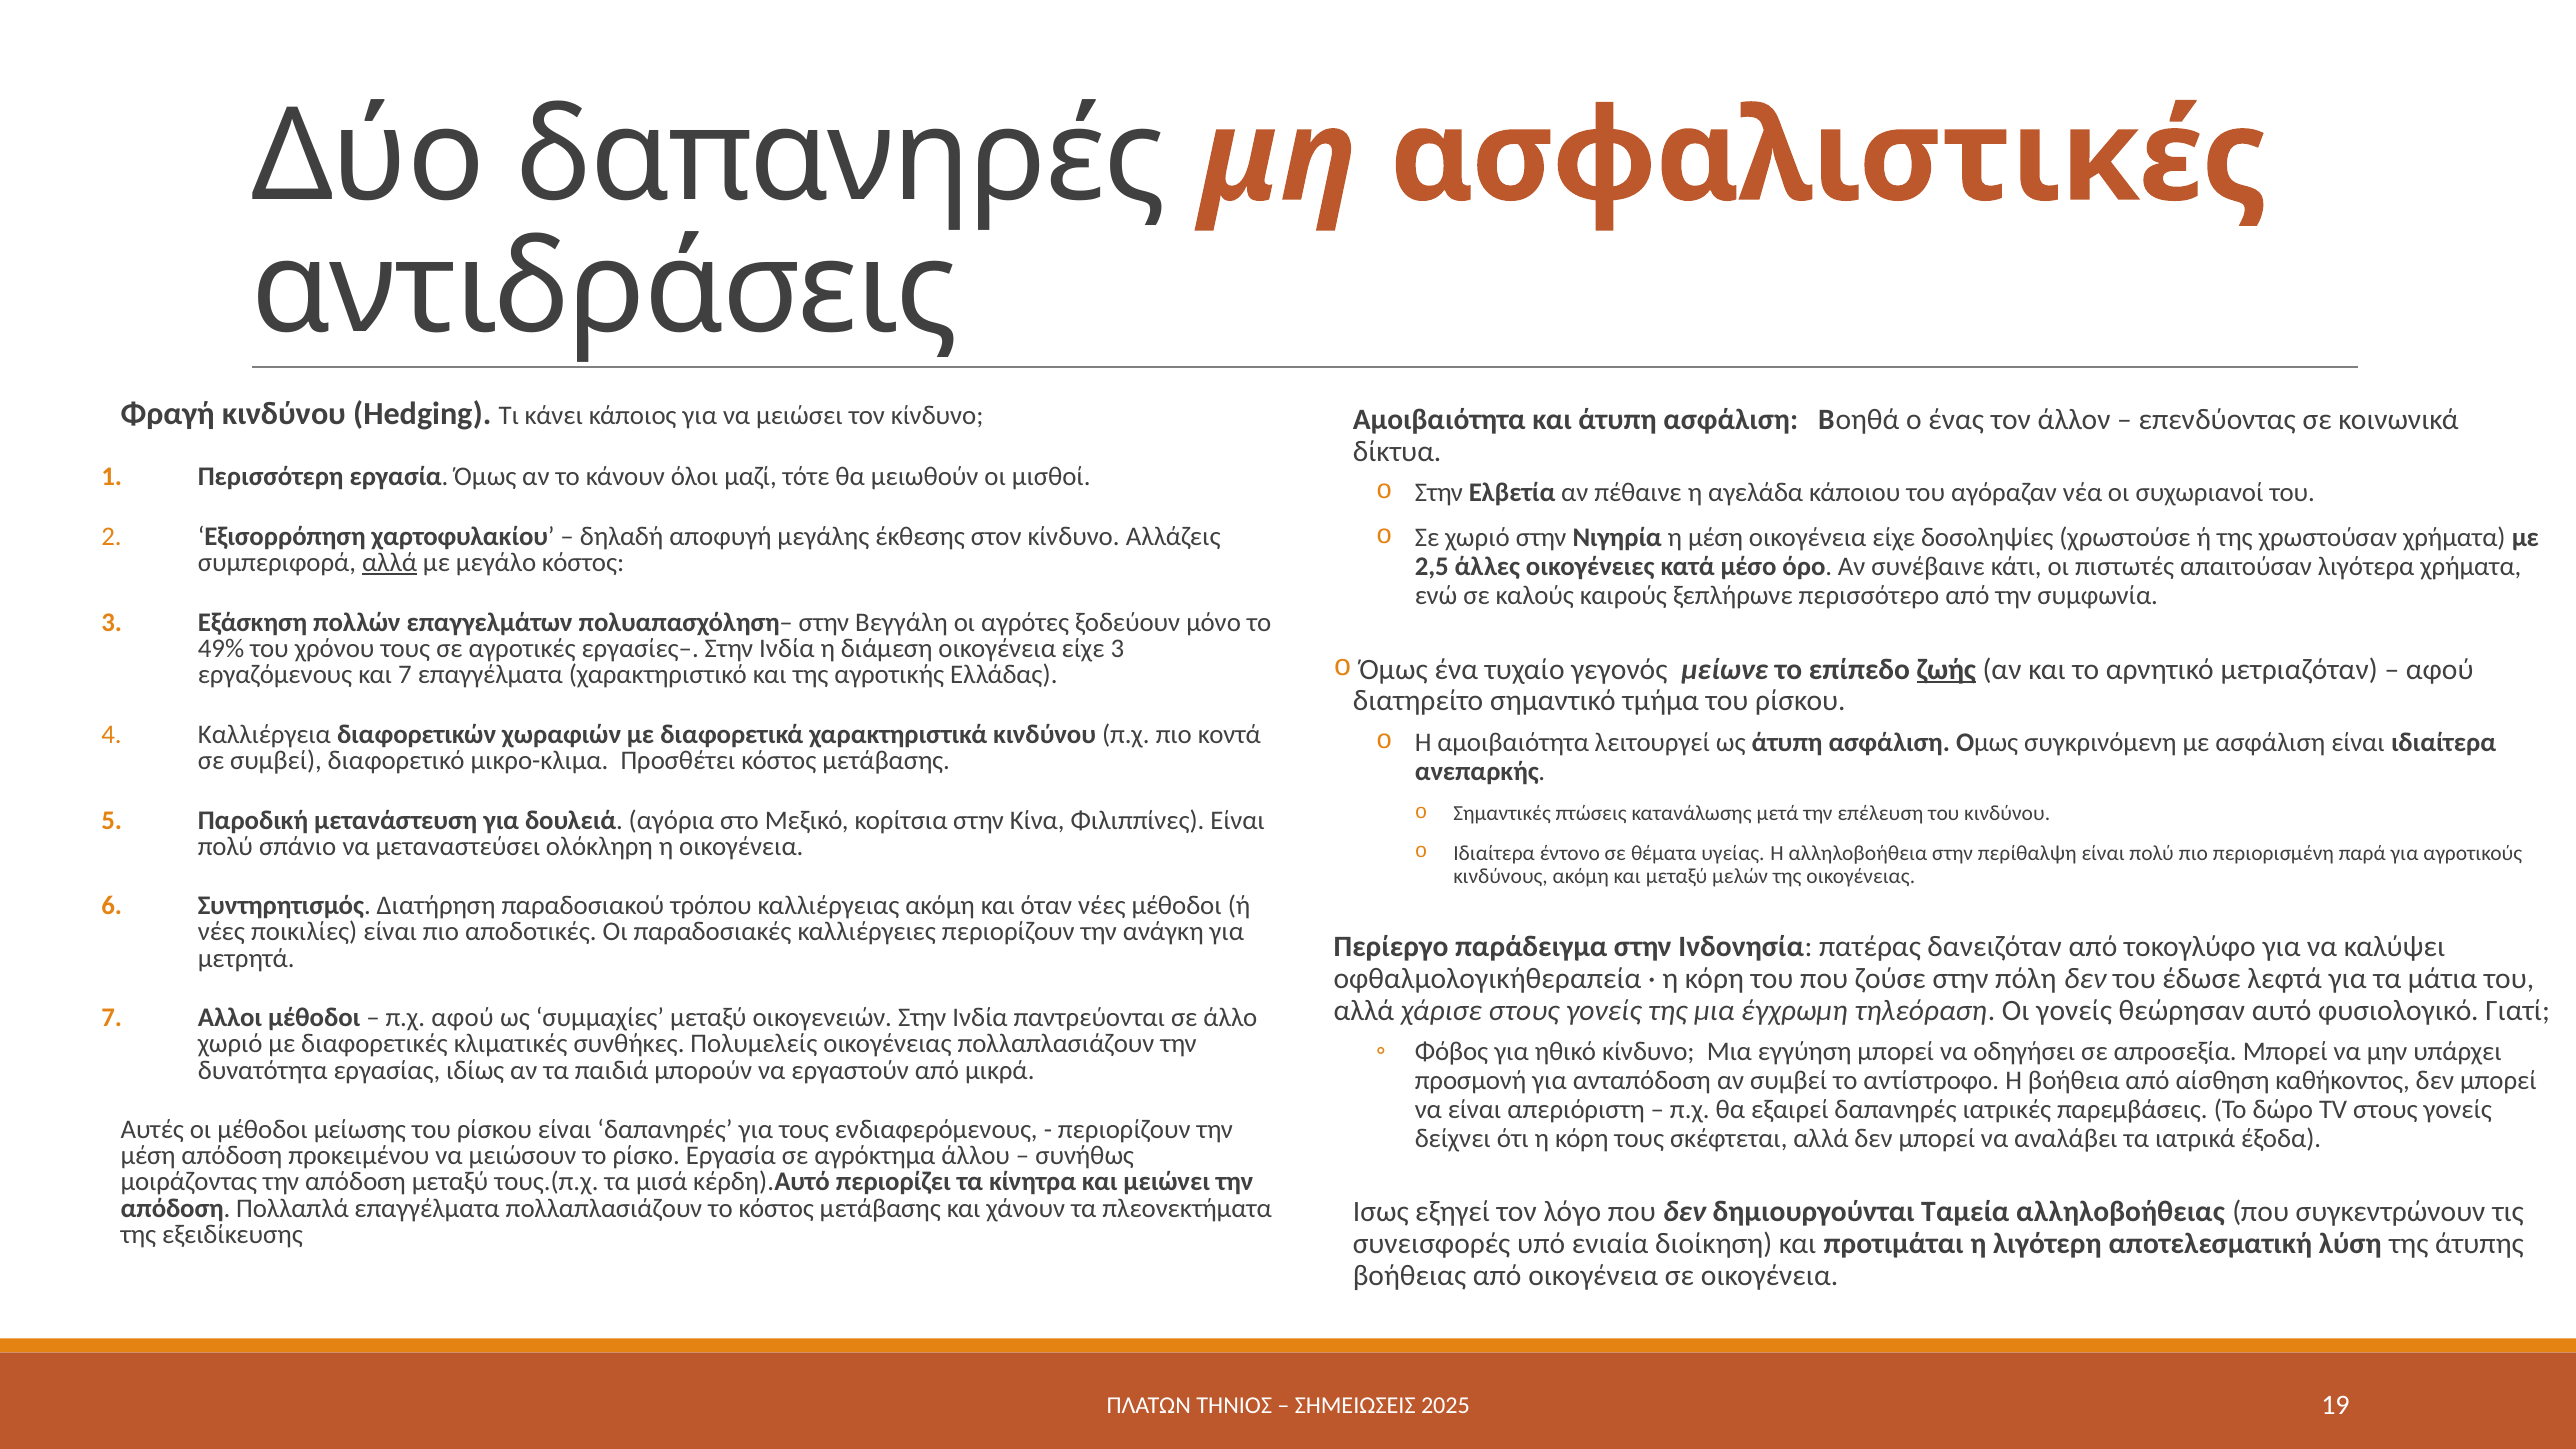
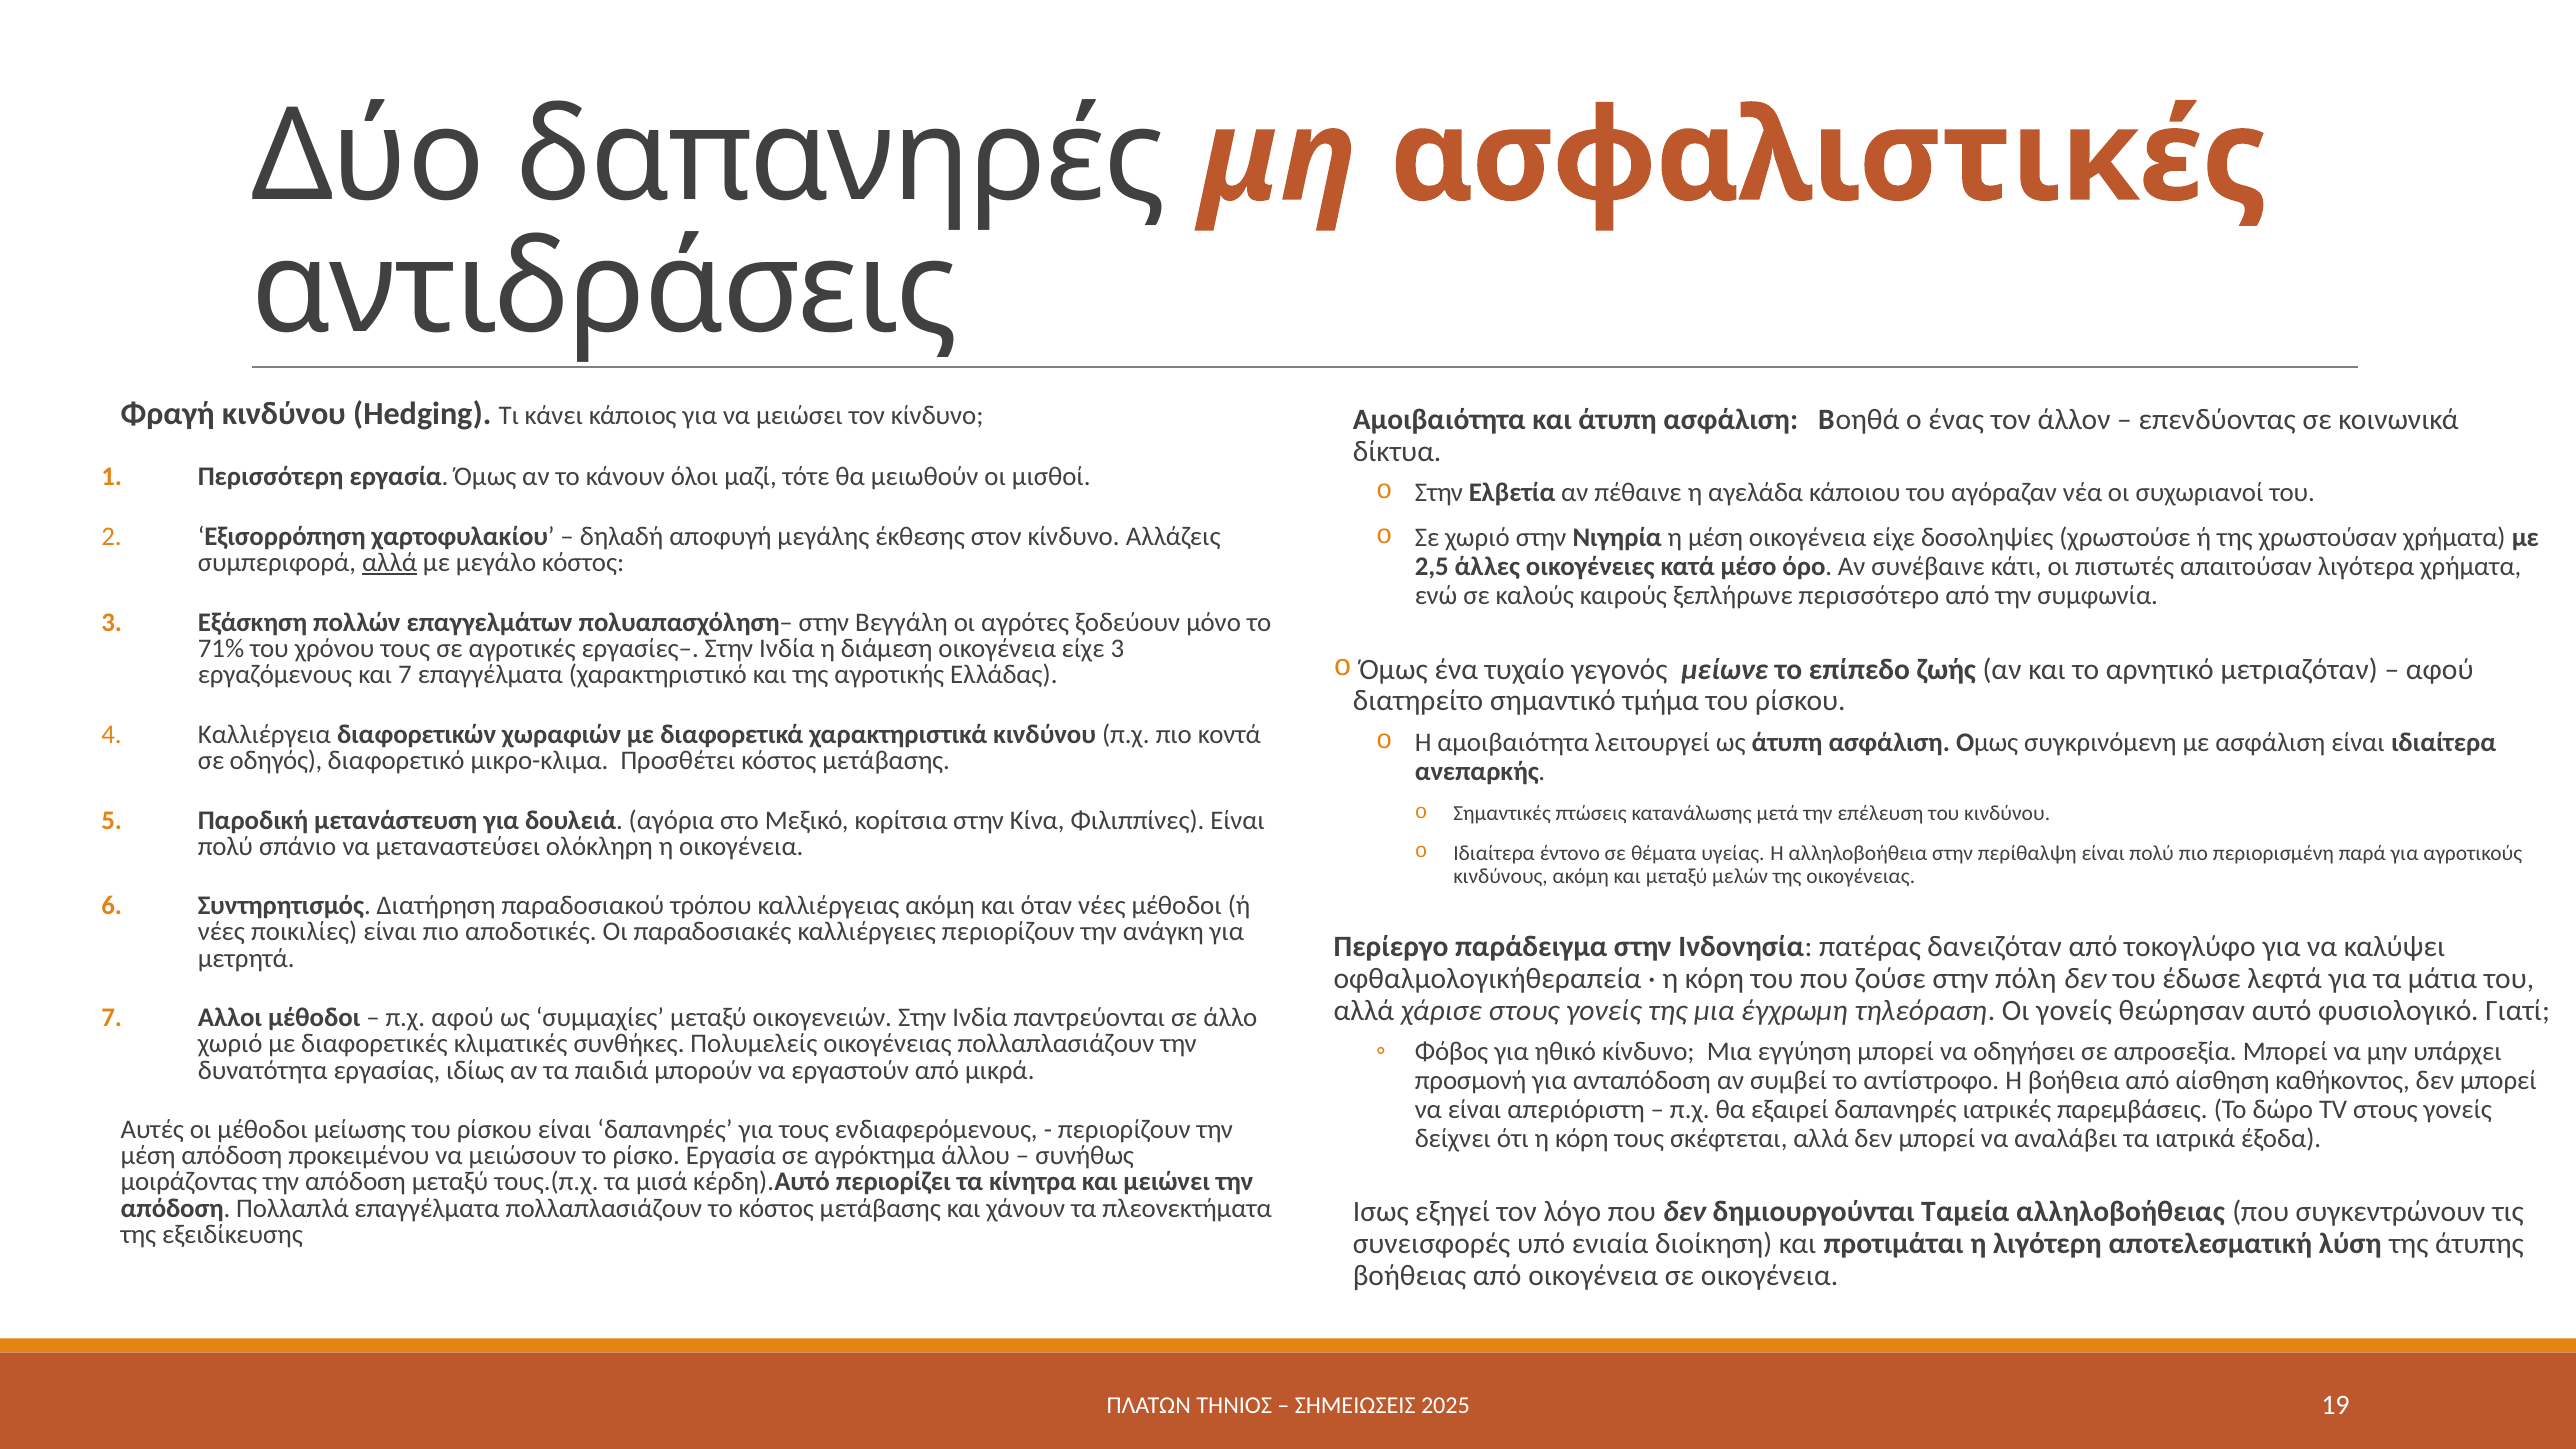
49%: 49% -> 71%
ζωής underline: present -> none
σε συμβεί: συμβεί -> οδηγός
